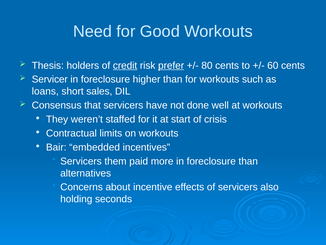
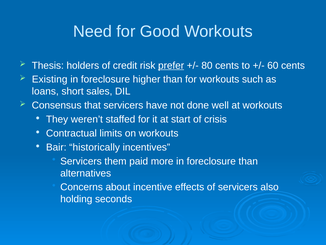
credit underline: present -> none
Servicer: Servicer -> Existing
embedded: embedded -> historically
